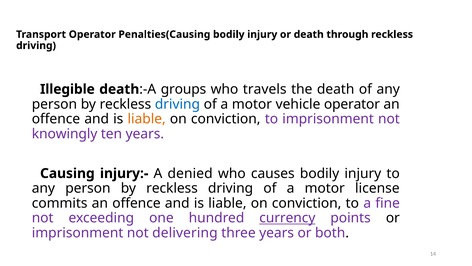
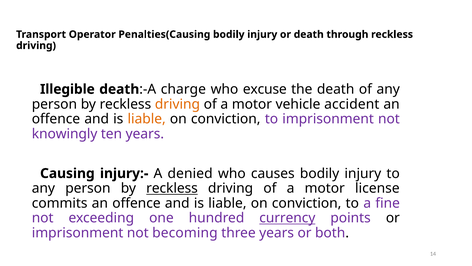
groups: groups -> charge
travels: travels -> excuse
driving at (177, 104) colour: blue -> orange
vehicle operator: operator -> accident
reckless at (172, 188) underline: none -> present
delivering: delivering -> becoming
